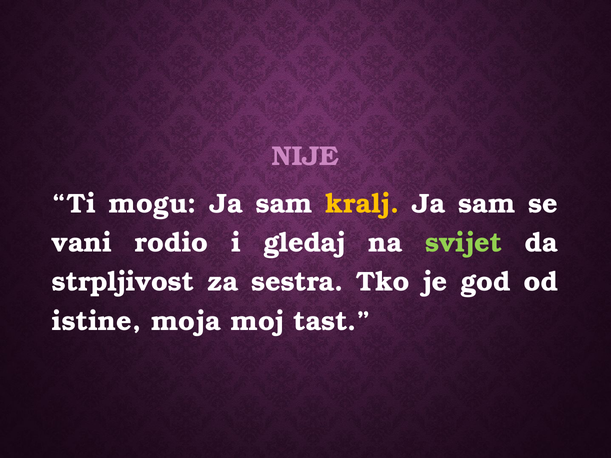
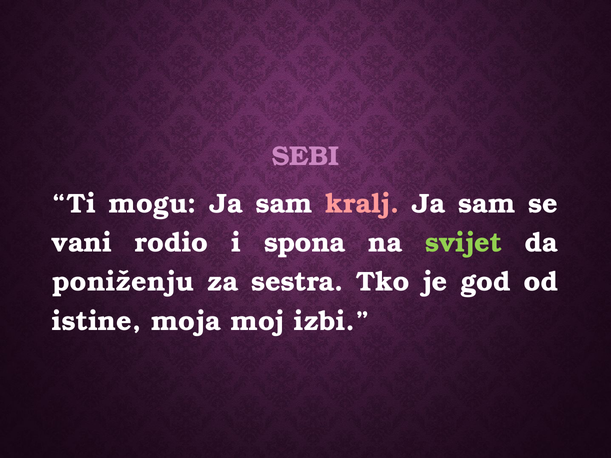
NIJE: NIJE -> SEBI
kralj colour: yellow -> pink
gledaj: gledaj -> spona
strpljivost: strpljivost -> poniženju
tast: tast -> izbi
